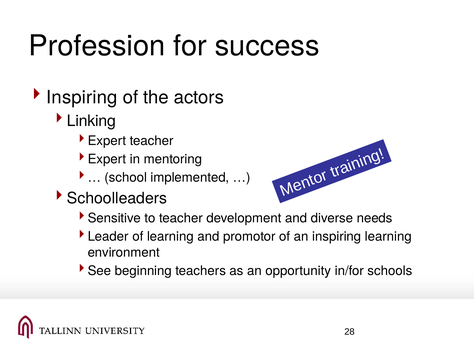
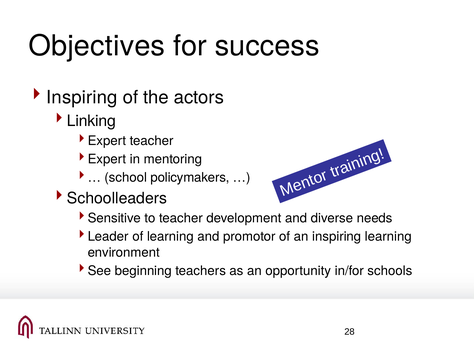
Profession: Profession -> Objectives
implemented: implemented -> policymakers
